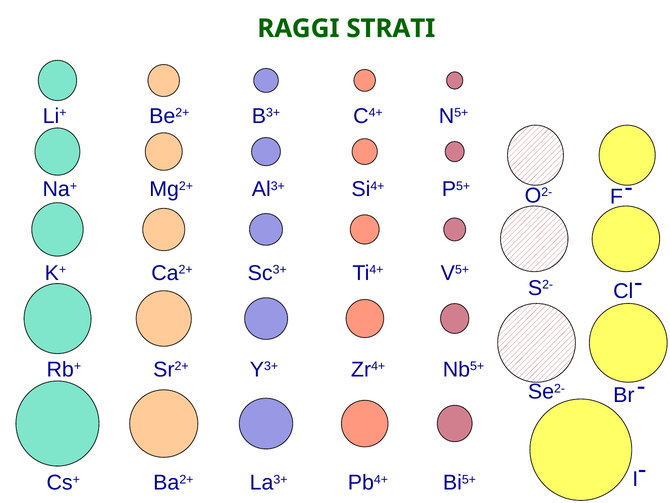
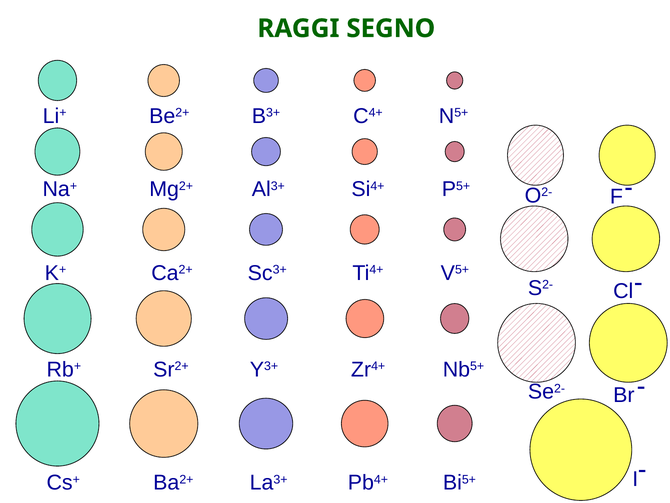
STRATI: STRATI -> SEGNO
